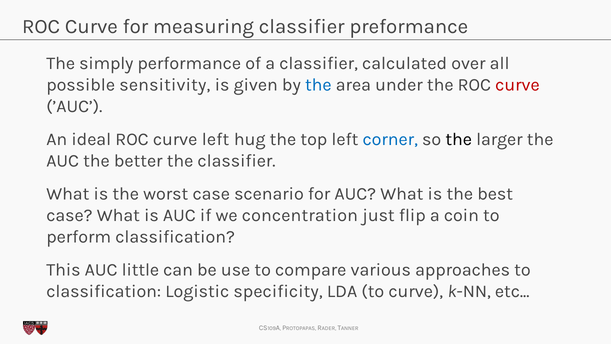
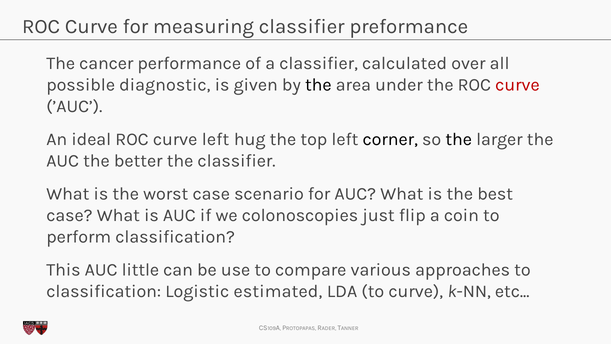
simply: simply -> cancer
sensitivity: sensitivity -> diagnostic
the at (318, 85) colour: blue -> black
corner colour: blue -> black
concentration: concentration -> colonoscopies
specificity: specificity -> estimated
